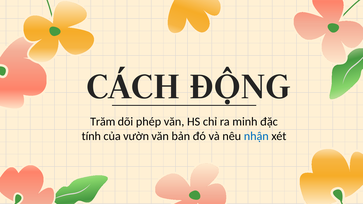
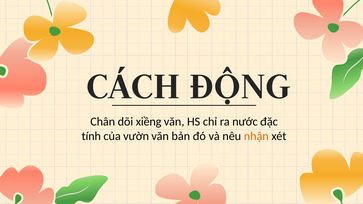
Trăm: Trăm -> Chân
phép: phép -> xiềng
minh: minh -> nước
nhận colour: blue -> orange
